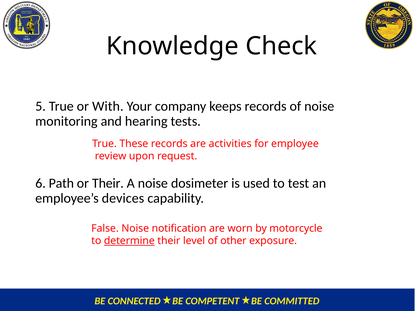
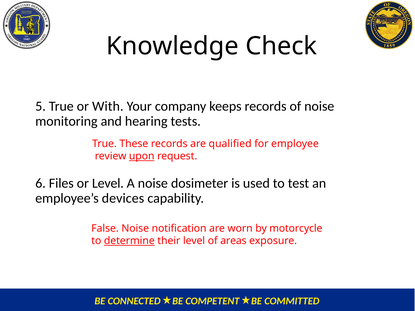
activities: activities -> qualified
upon underline: none -> present
Path: Path -> Files
or Their: Their -> Level
other: other -> areas
